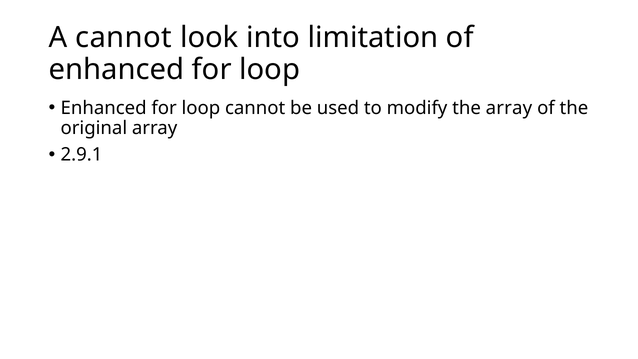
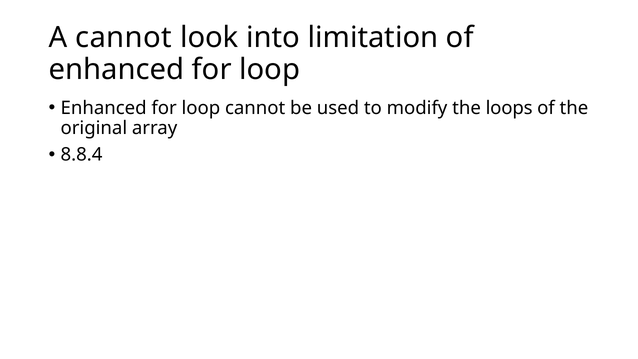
the array: array -> loops
2.9.1: 2.9.1 -> 8.8.4
